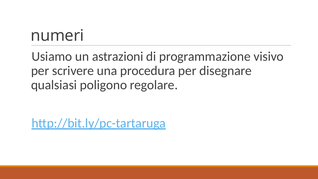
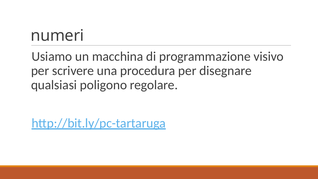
astrazioni: astrazioni -> macchina
